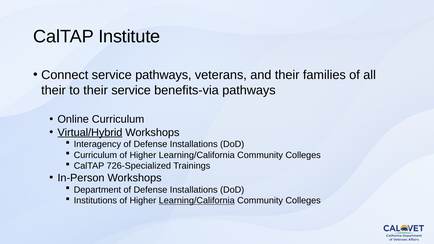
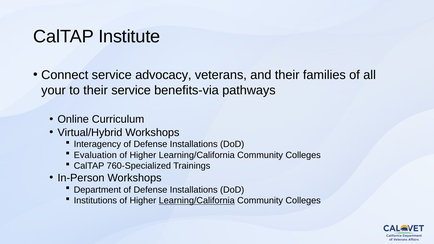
service pathways: pathways -> advocacy
their at (54, 90): their -> your
Virtual/Hybrid underline: present -> none
Curriculum at (95, 155): Curriculum -> Evaluation
726-Specialized: 726-Specialized -> 760-Specialized
